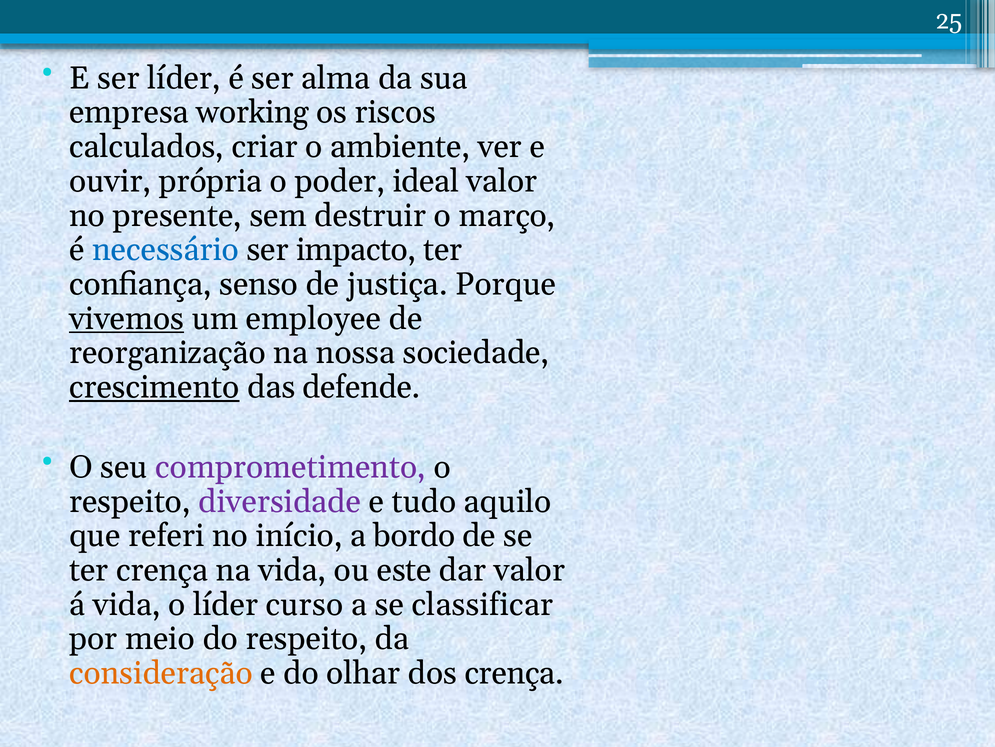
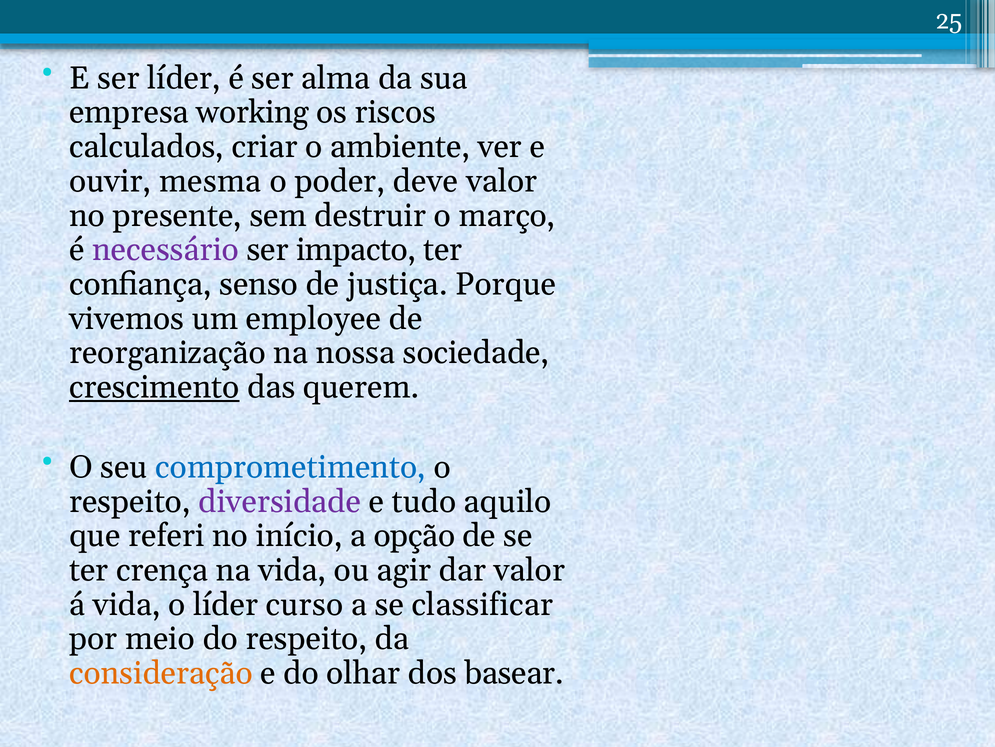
própria: própria -> mesma
ideal: ideal -> deve
necessário colour: blue -> purple
vivemos underline: present -> none
defende: defende -> querem
comprometimento colour: purple -> blue
bordo: bordo -> opção
este: este -> agir
dos crença: crença -> basear
